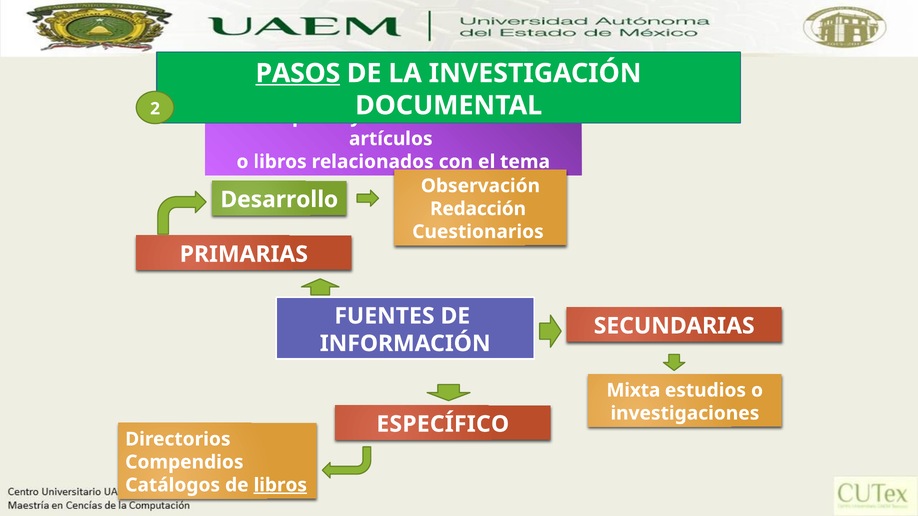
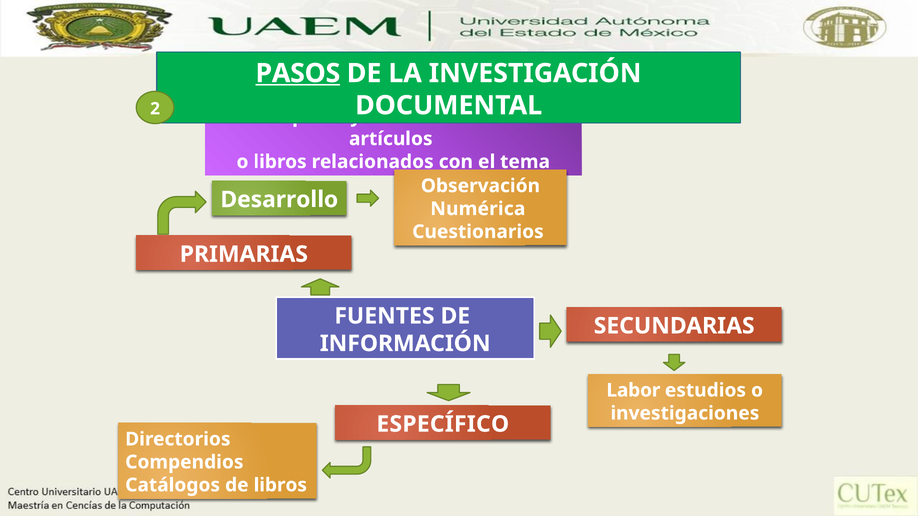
Redacción: Redacción -> Numérica
Mixta: Mixta -> Labor
libros at (280, 485) underline: present -> none
